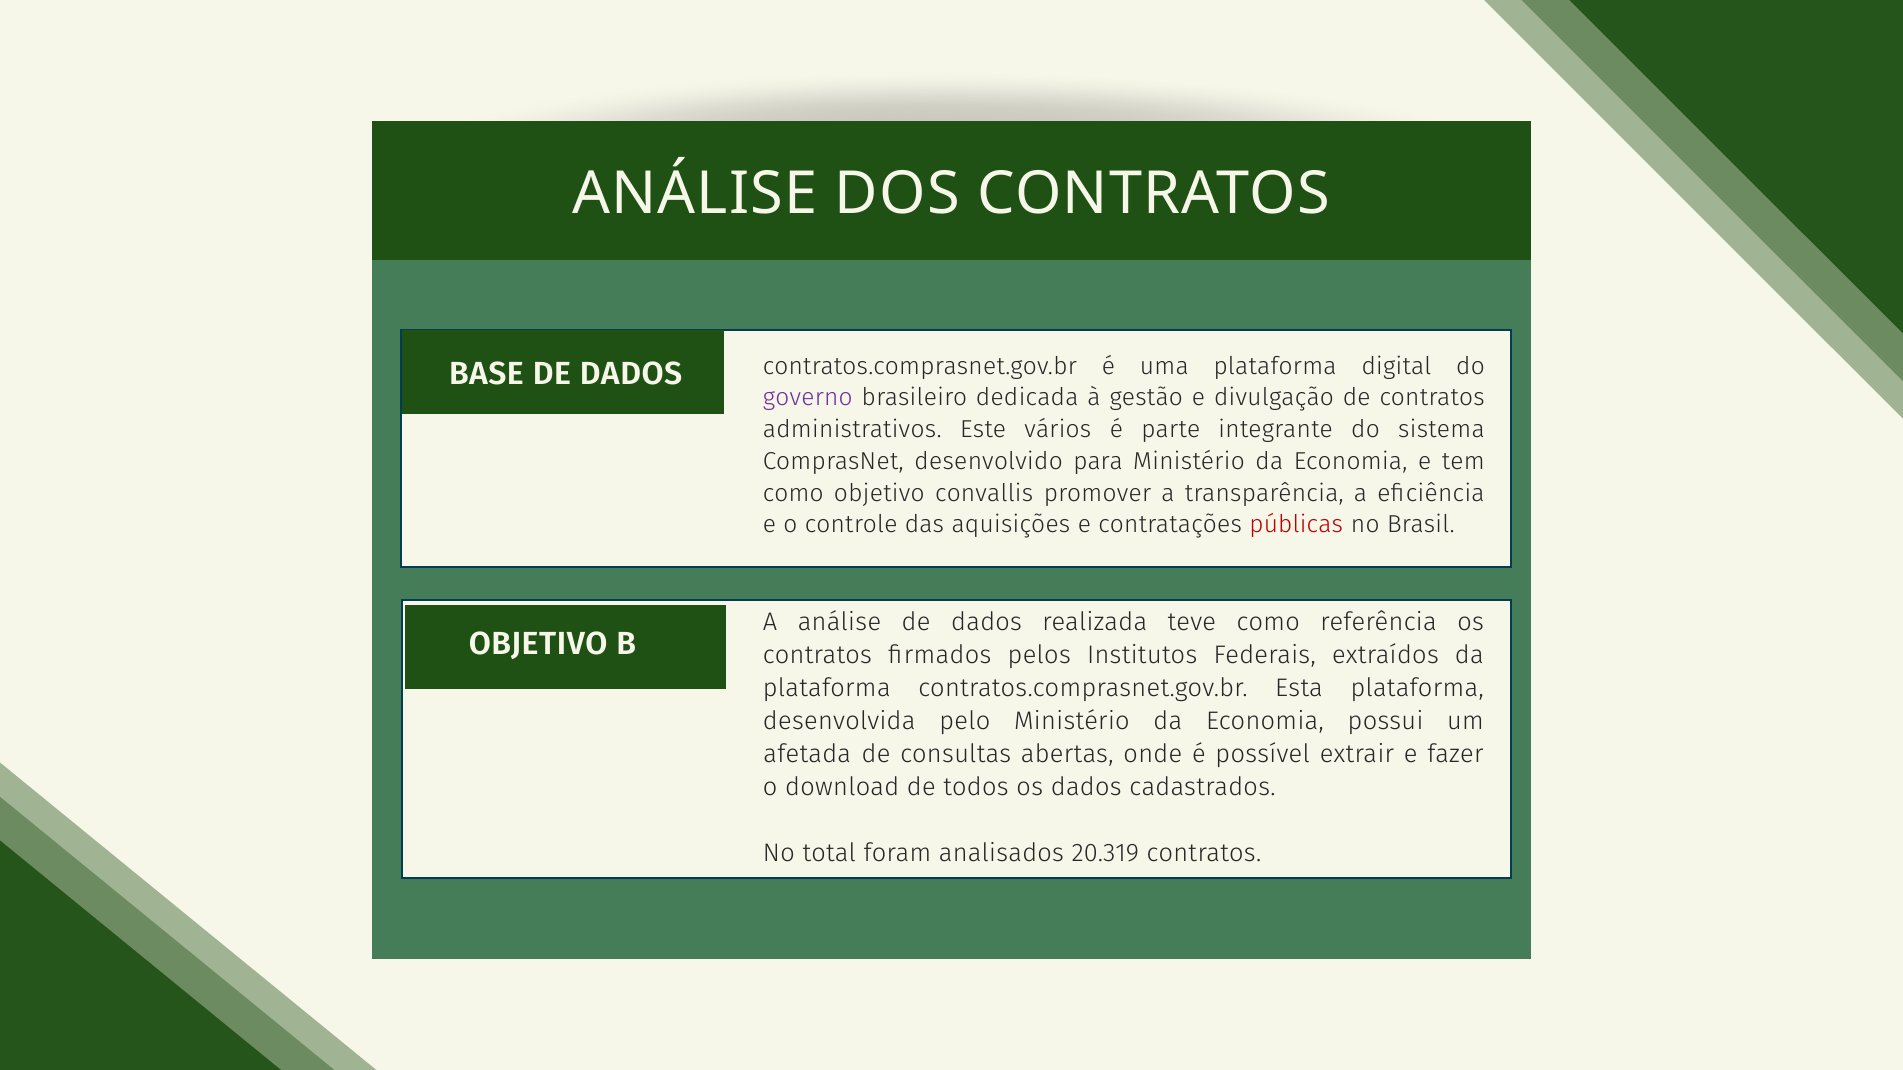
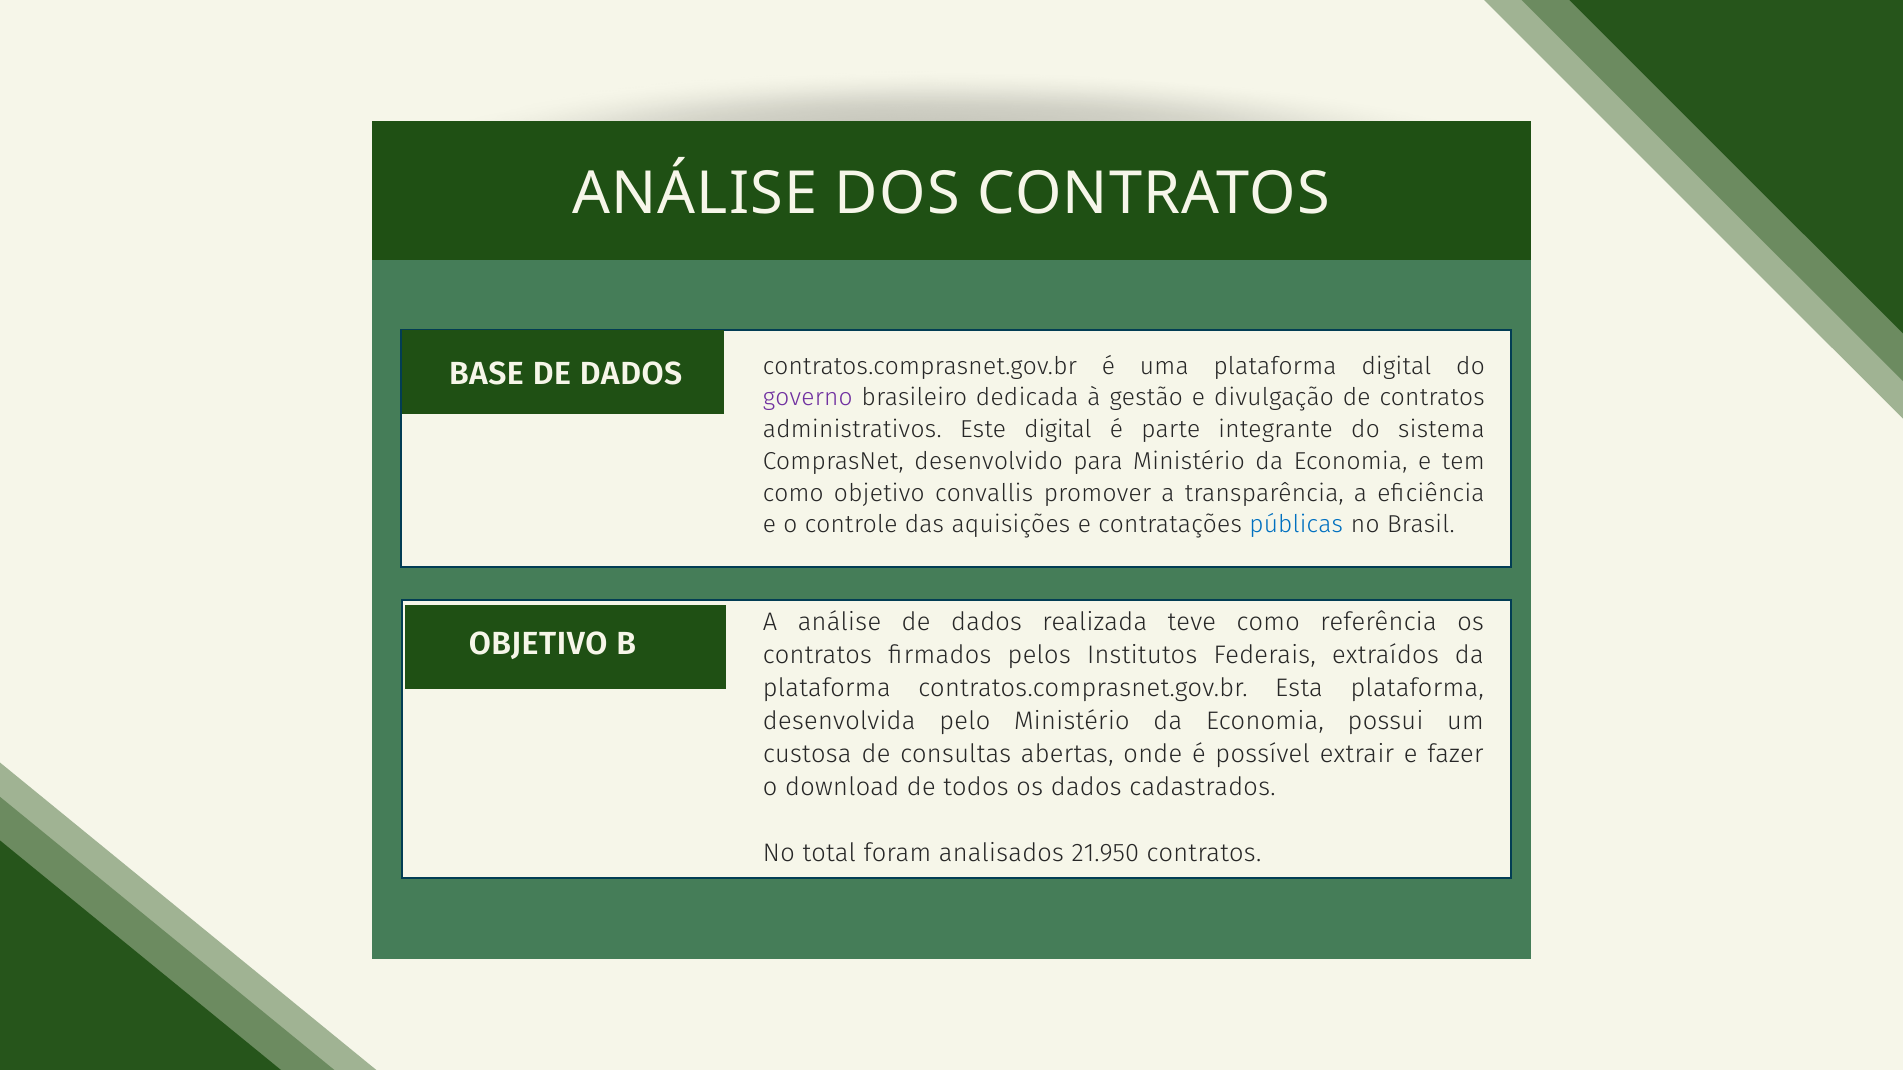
Este vários: vários -> digital
públicas colour: red -> blue
afetada: afetada -> custosa
20.319: 20.319 -> 21.950
